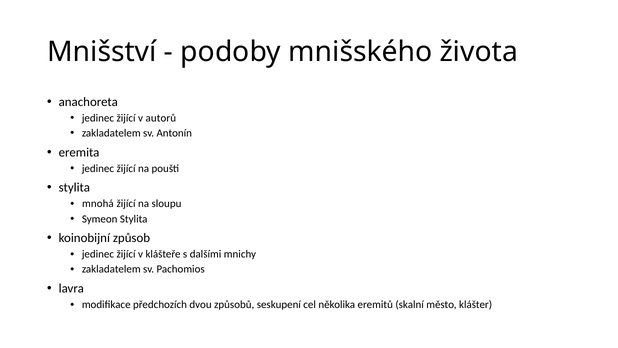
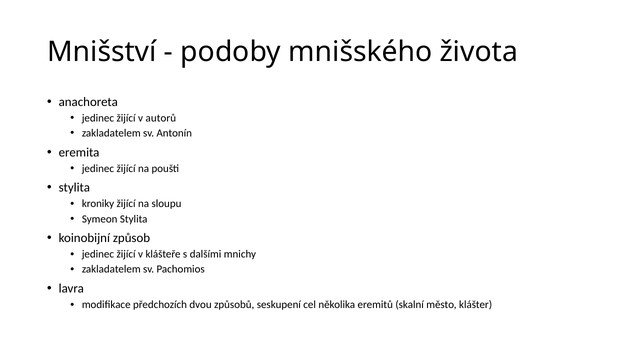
mnohá: mnohá -> kroniky
